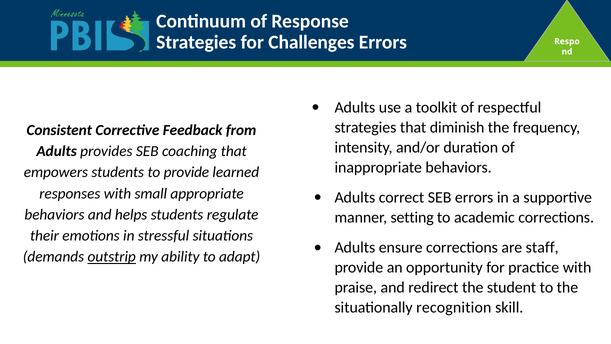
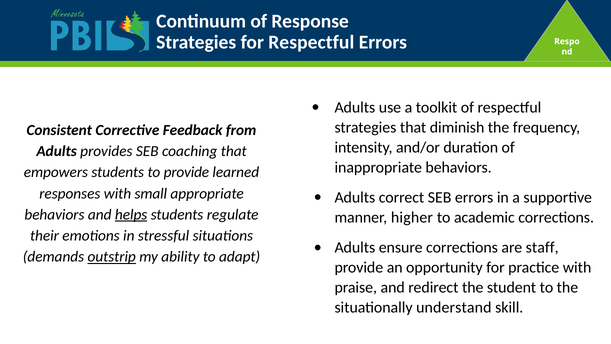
for Challenges: Challenges -> Respectful
helps underline: none -> present
setting: setting -> higher
recognition: recognition -> understand
